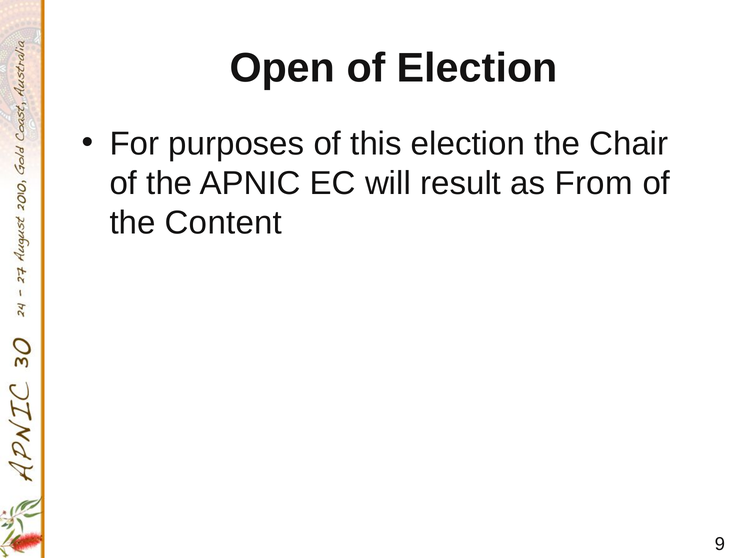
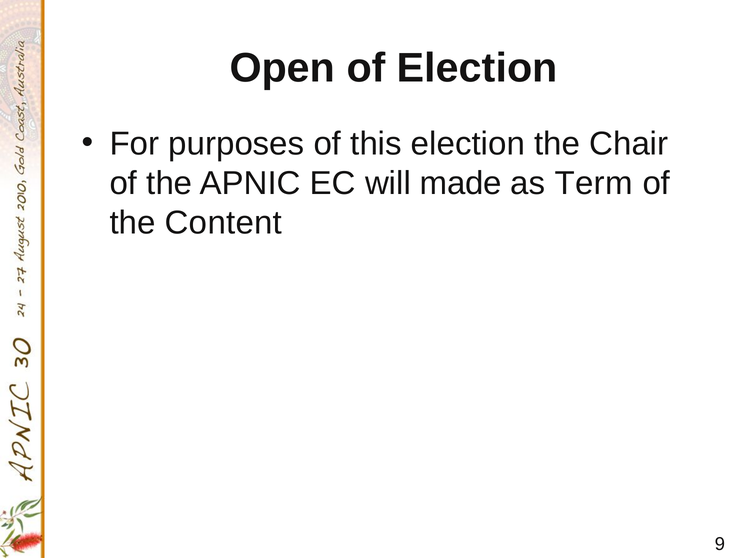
result: result -> made
From: From -> Term
